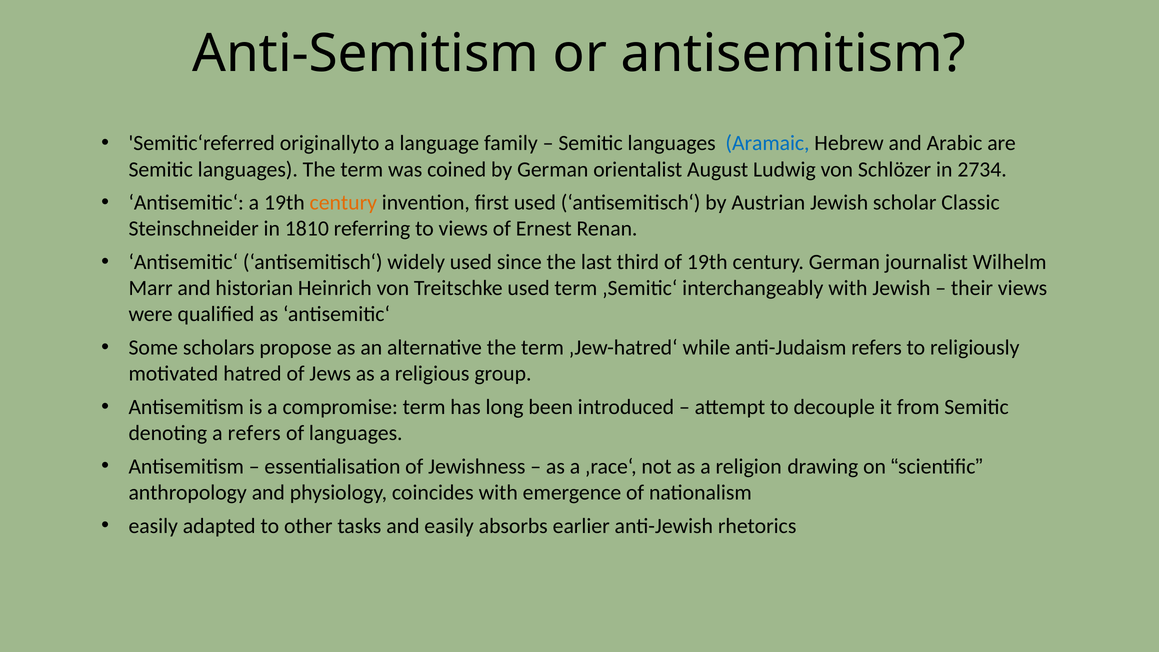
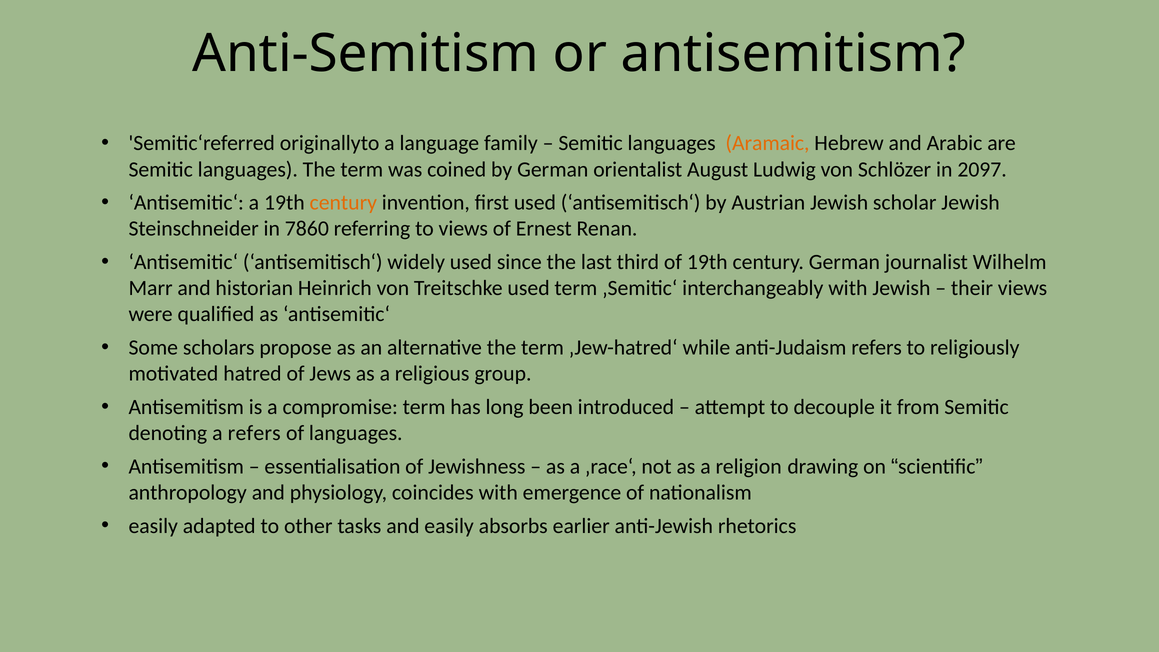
Aramaic colour: blue -> orange
2734: 2734 -> 2097
scholar Classic: Classic -> Jewish
1810: 1810 -> 7860
